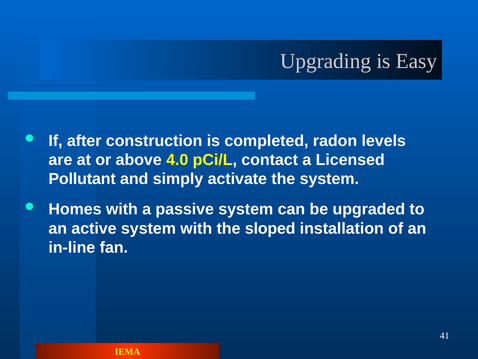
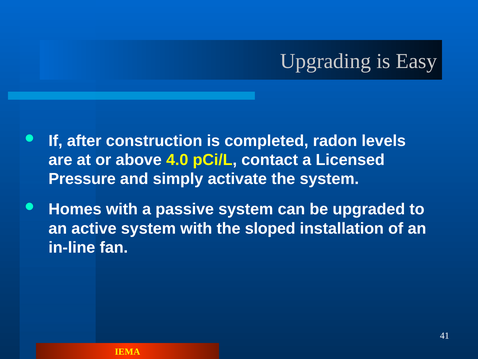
Pollutant: Pollutant -> Pressure
